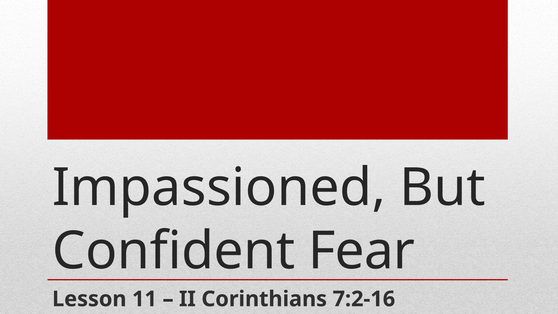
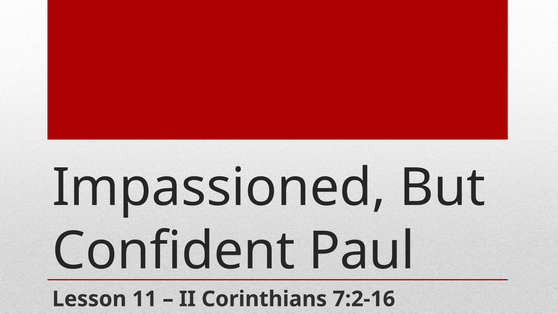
Fear: Fear -> Paul
